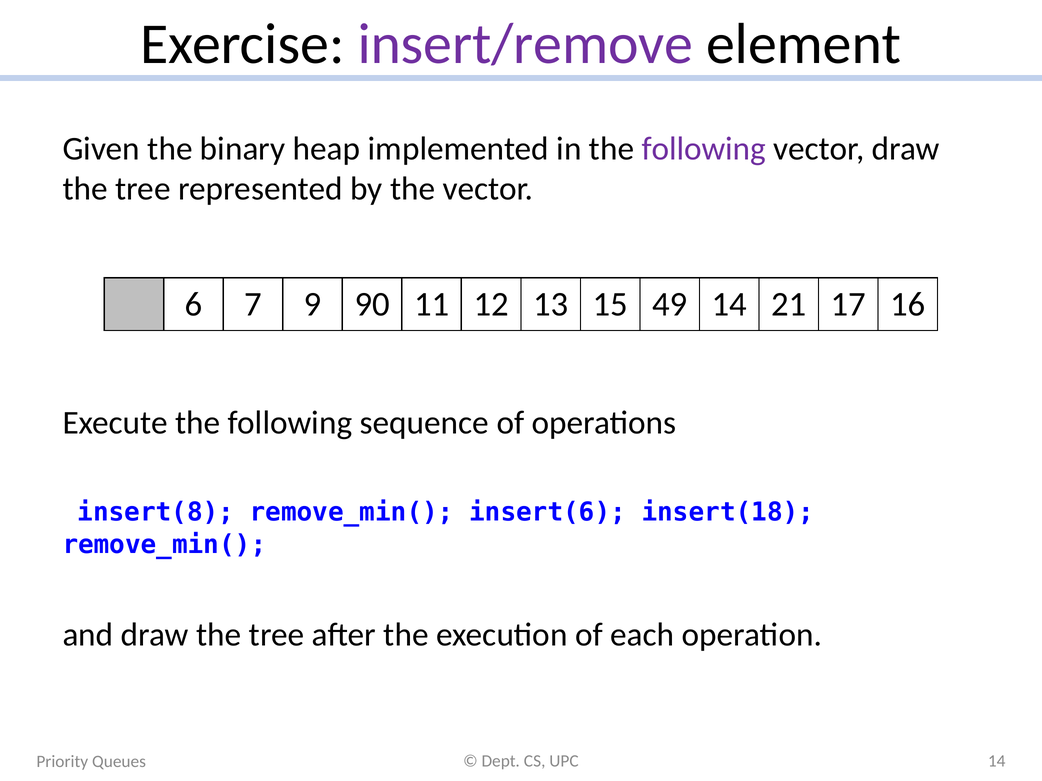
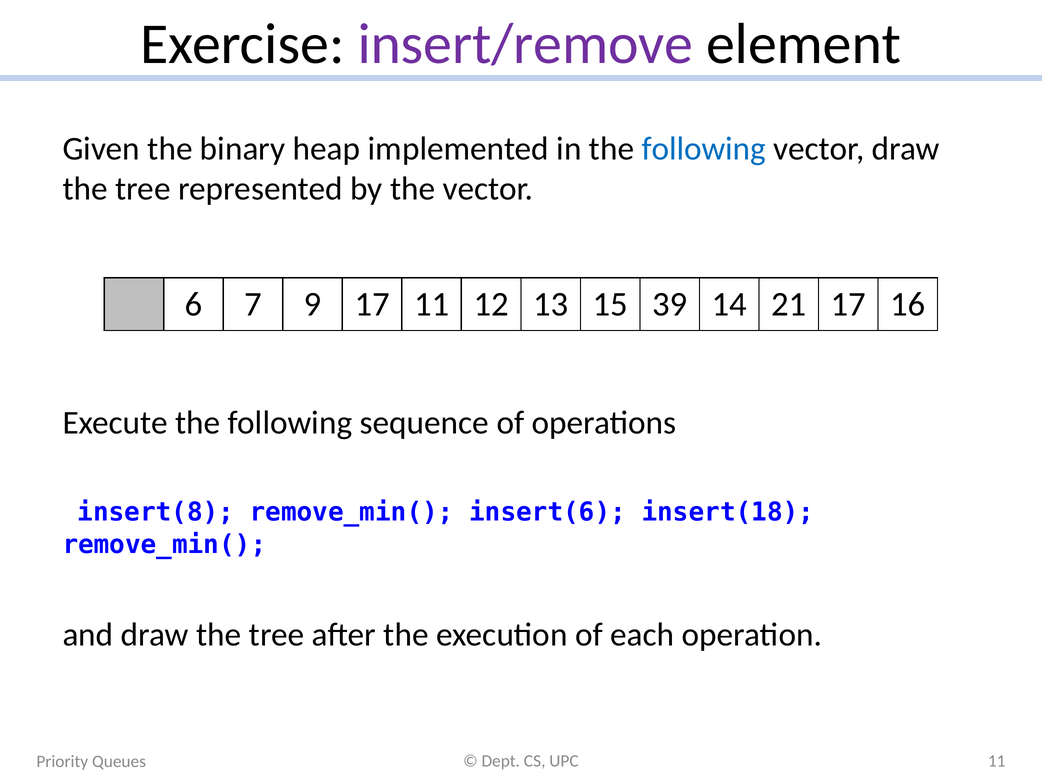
following at (704, 149) colour: purple -> blue
9 90: 90 -> 17
49: 49 -> 39
UPC 14: 14 -> 11
